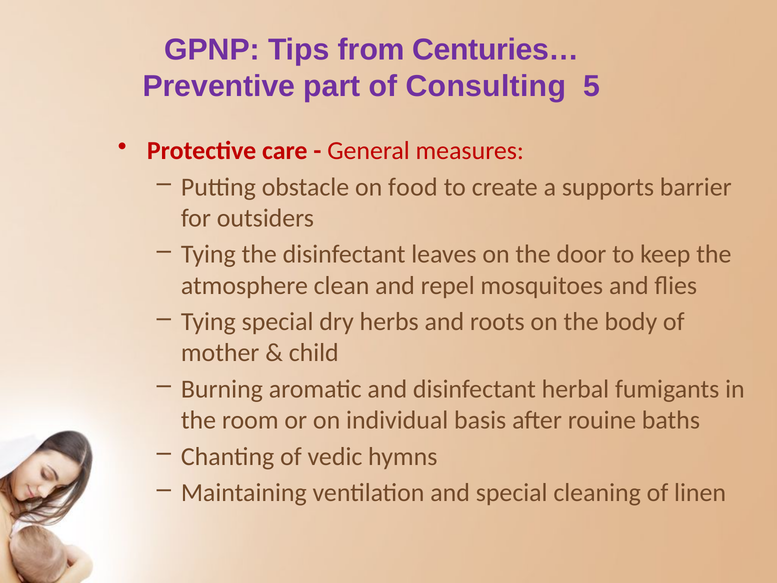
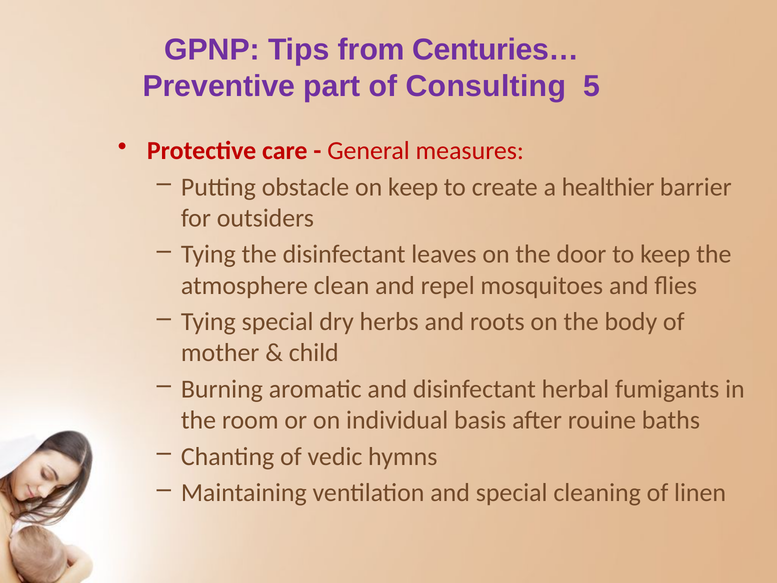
on food: food -> keep
supports: supports -> healthier
